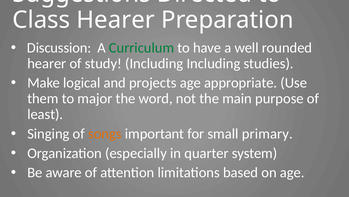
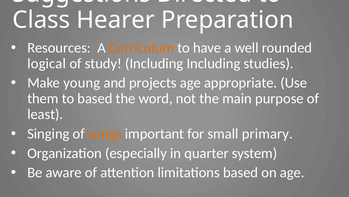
Discussion: Discussion -> Resources
Curriculum colour: green -> orange
hearer at (47, 63): hearer -> logical
logical: logical -> young
to major: major -> based
